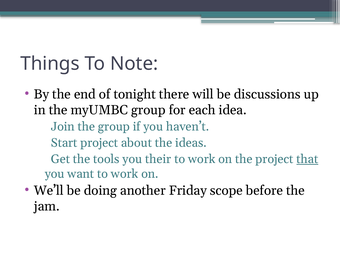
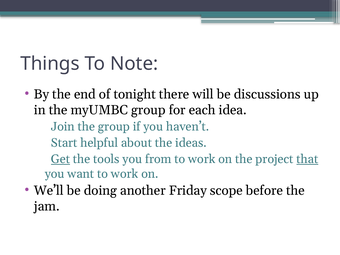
Start project: project -> helpful
Get underline: none -> present
their: their -> from
